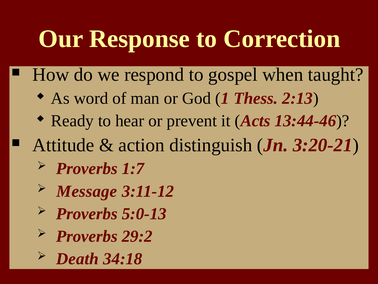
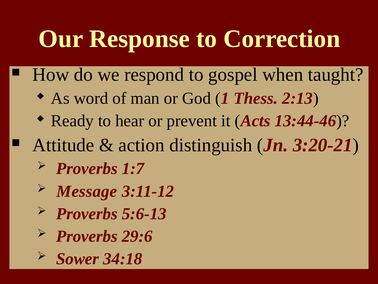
5:0-13: 5:0-13 -> 5:6-13
29:2: 29:2 -> 29:6
Death: Death -> Sower
